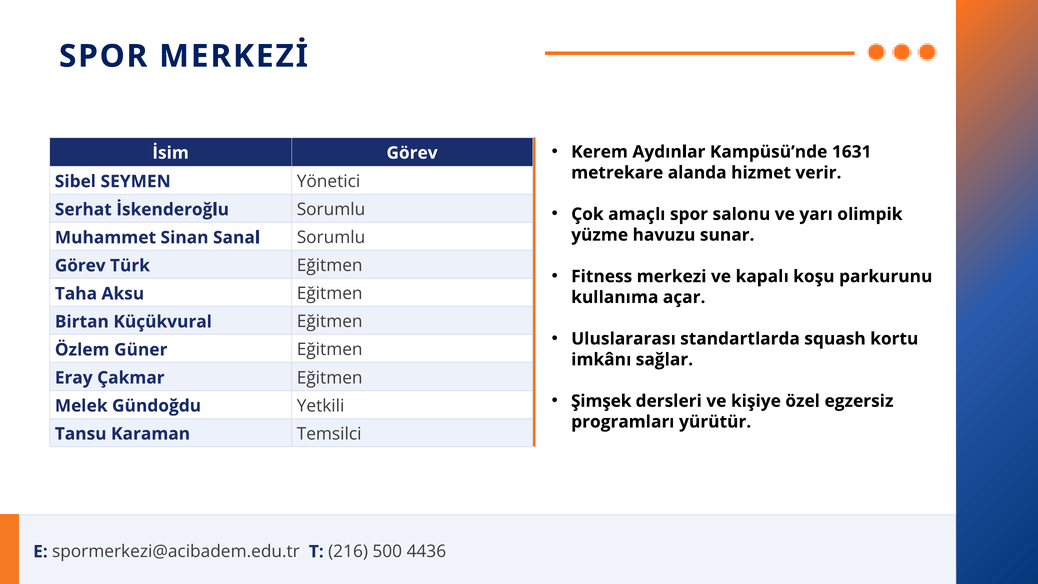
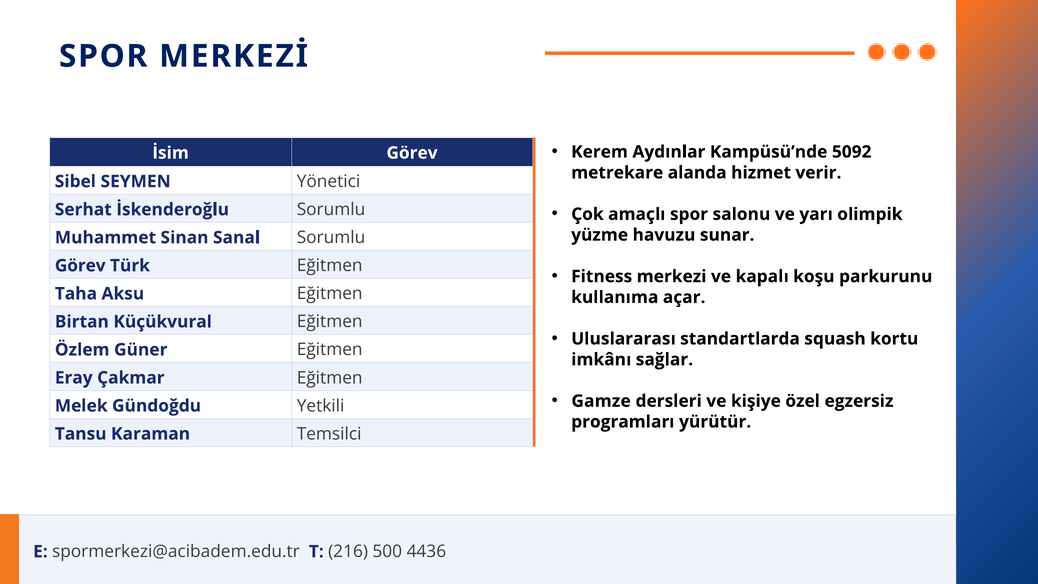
1631: 1631 -> 5092
Şimşek: Şimşek -> Gamze
